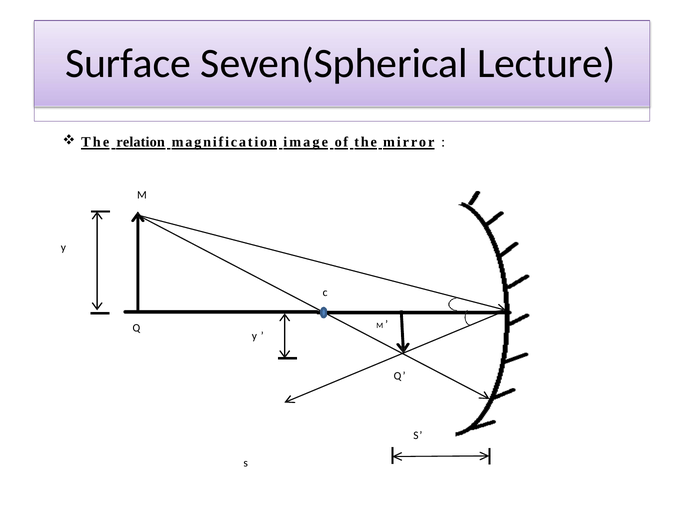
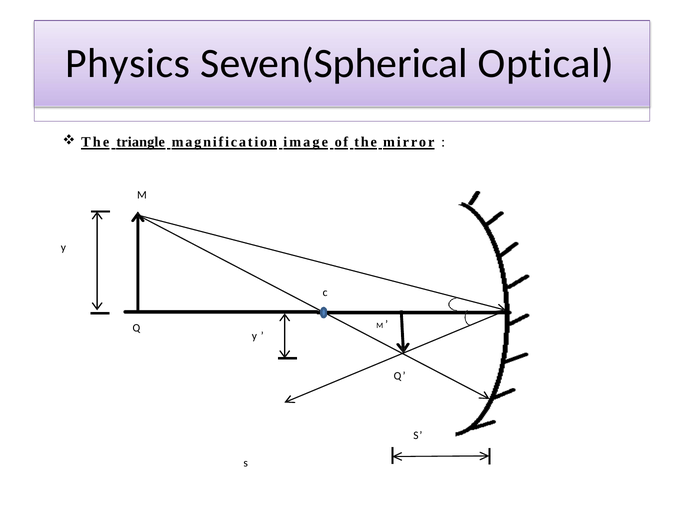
Surface: Surface -> Physics
Lecture: Lecture -> Optical
relation: relation -> triangle
